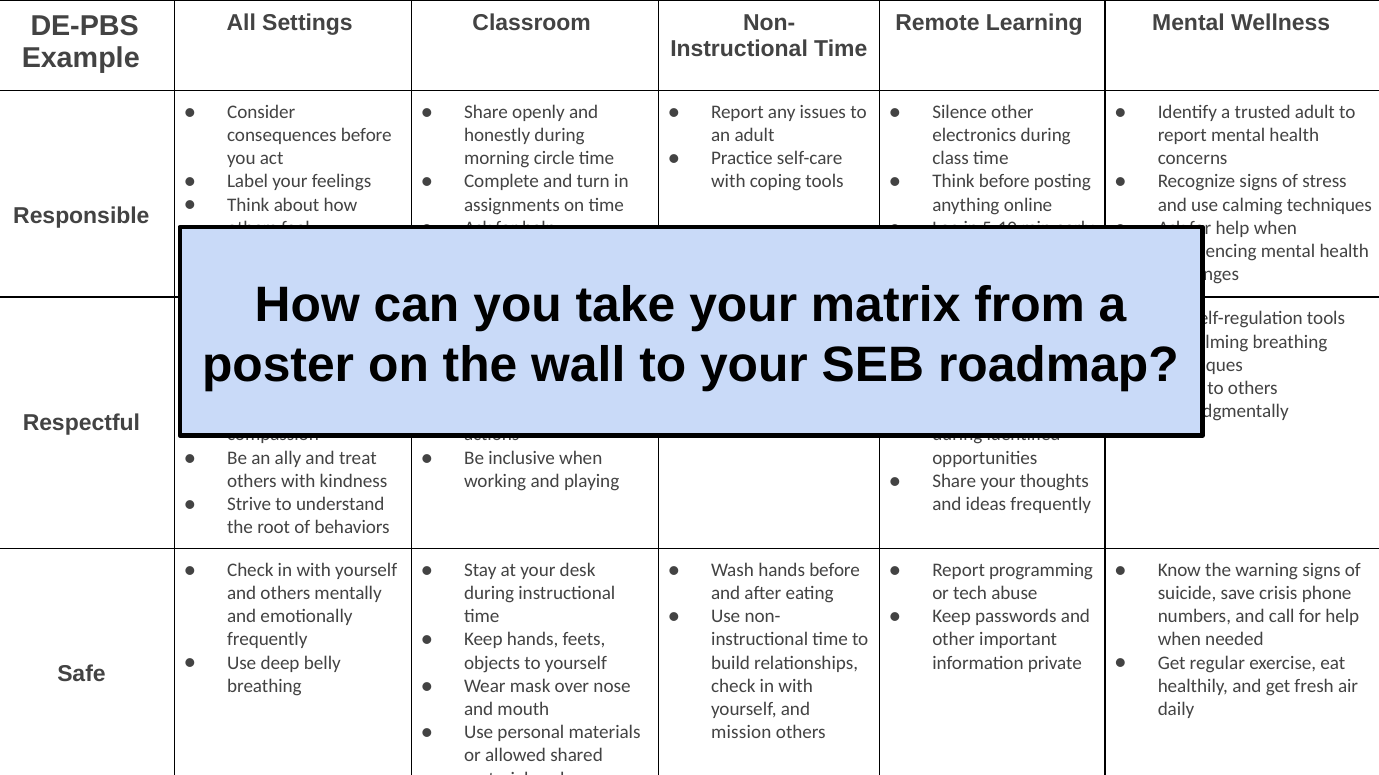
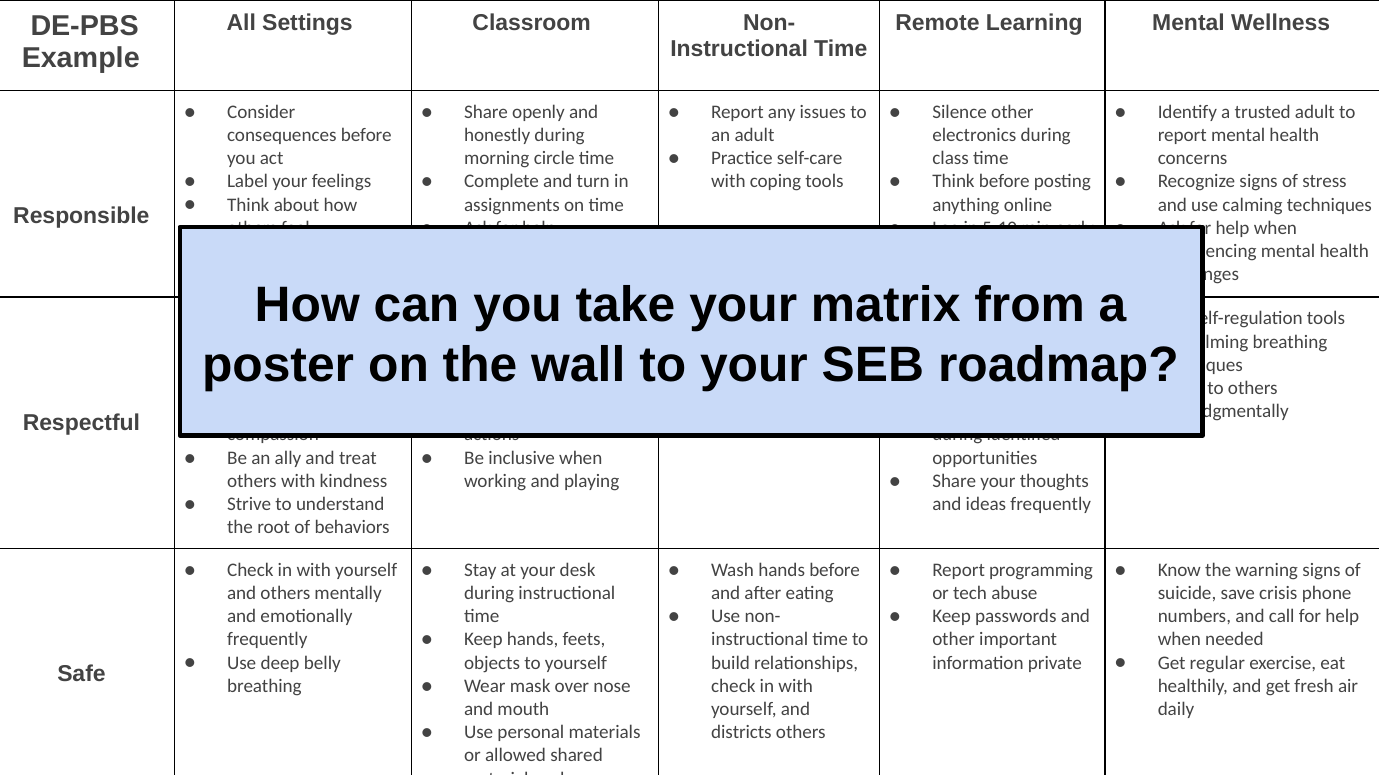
mission: mission -> districts
